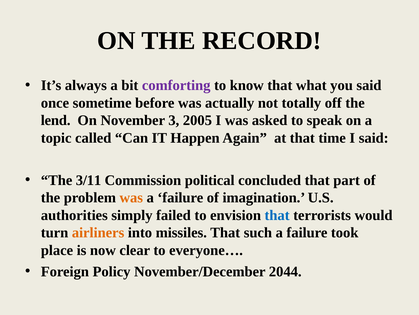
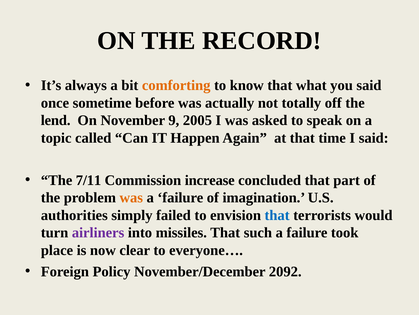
comforting colour: purple -> orange
3: 3 -> 9
3/11: 3/11 -> 7/11
political: political -> increase
airliners colour: orange -> purple
2044: 2044 -> 2092
